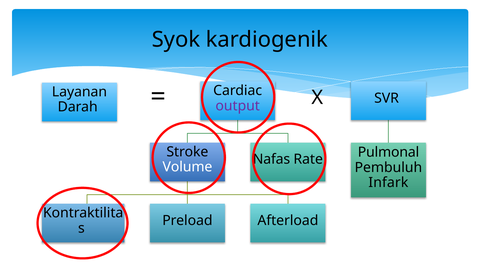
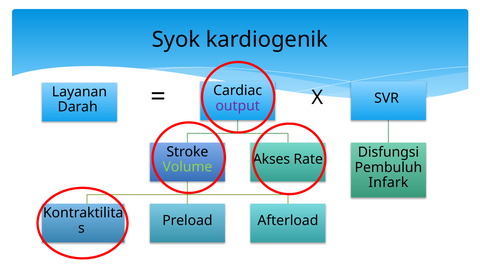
Pulmonal: Pulmonal -> Disfungsi
Nafas: Nafas -> Akses
Volume colour: white -> light green
